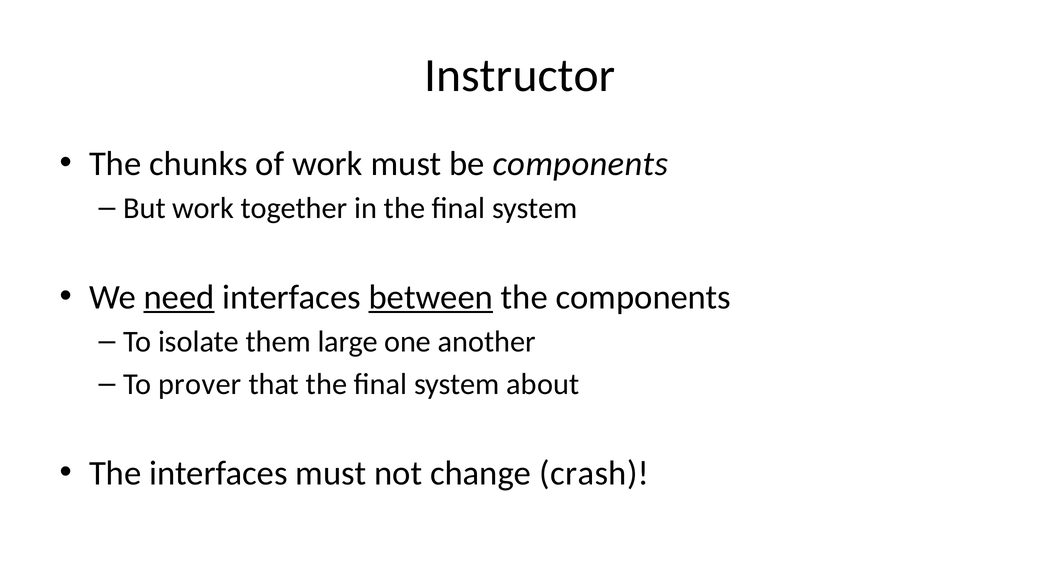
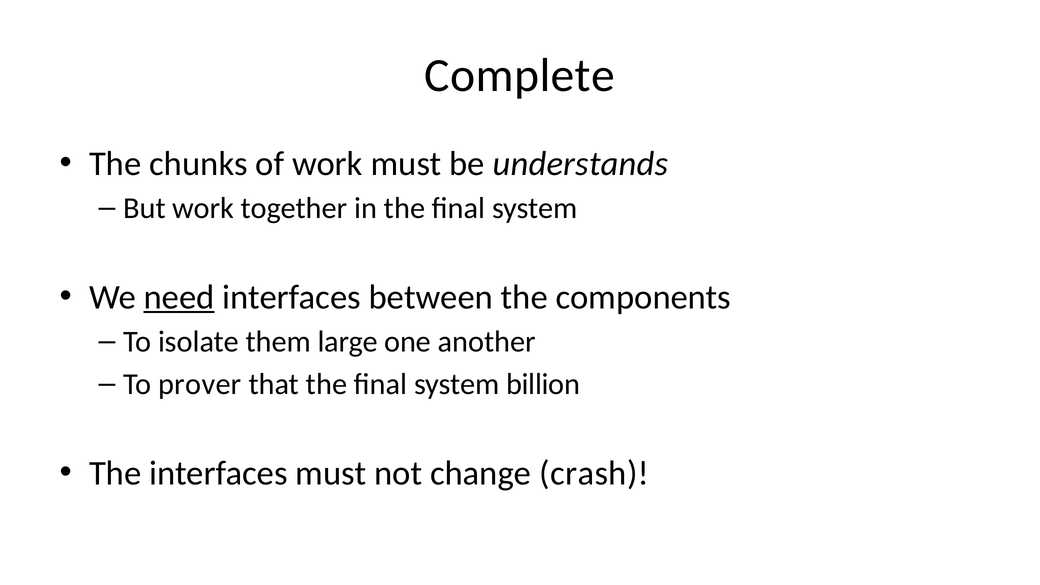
Instructor: Instructor -> Complete
be components: components -> understands
between underline: present -> none
about: about -> billion
